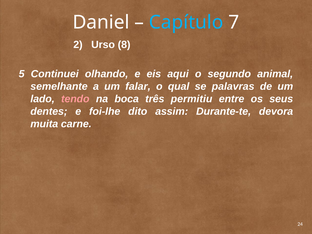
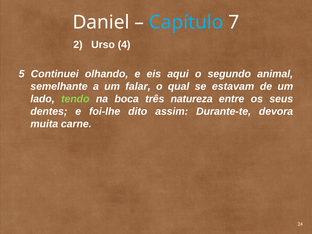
8: 8 -> 4
palavras: palavras -> estavam
tendo colour: pink -> light green
permitiu: permitiu -> natureza
